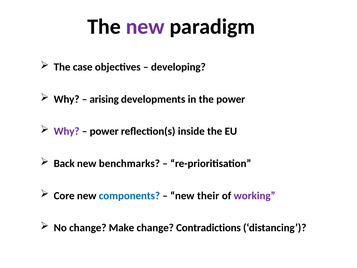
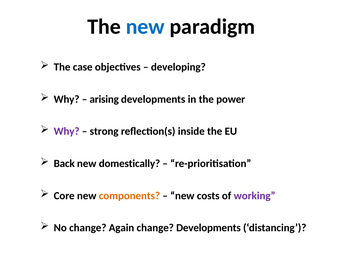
new at (145, 27) colour: purple -> blue
power at (104, 131): power -> strong
benchmarks: benchmarks -> domestically
components colour: blue -> orange
their: their -> costs
Make: Make -> Again
change Contradictions: Contradictions -> Developments
